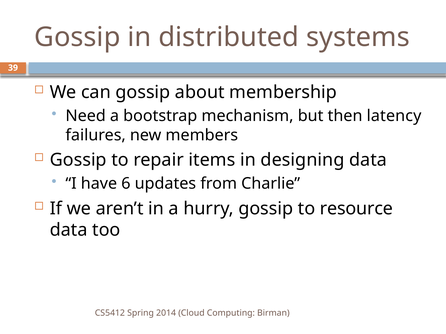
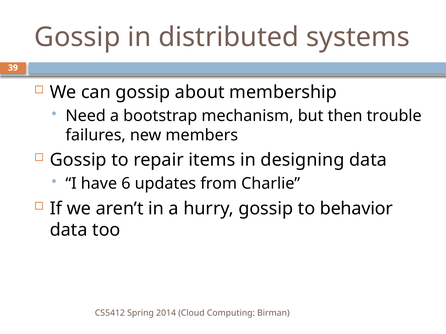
latency: latency -> trouble
resource: resource -> behavior
